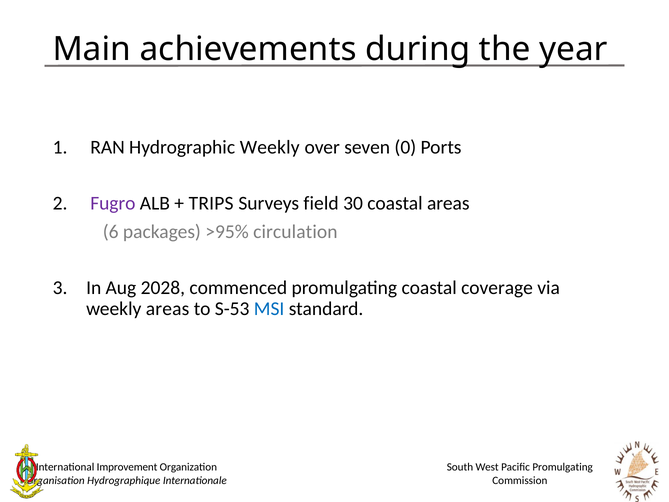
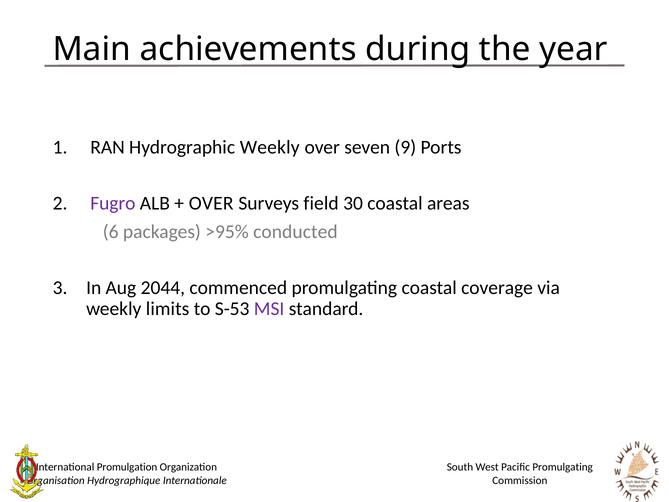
0: 0 -> 9
TRIPS at (211, 203): TRIPS -> OVER
circulation: circulation -> conducted
2028: 2028 -> 2044
weekly areas: areas -> limits
MSI colour: blue -> purple
Improvement: Improvement -> Promulgation
